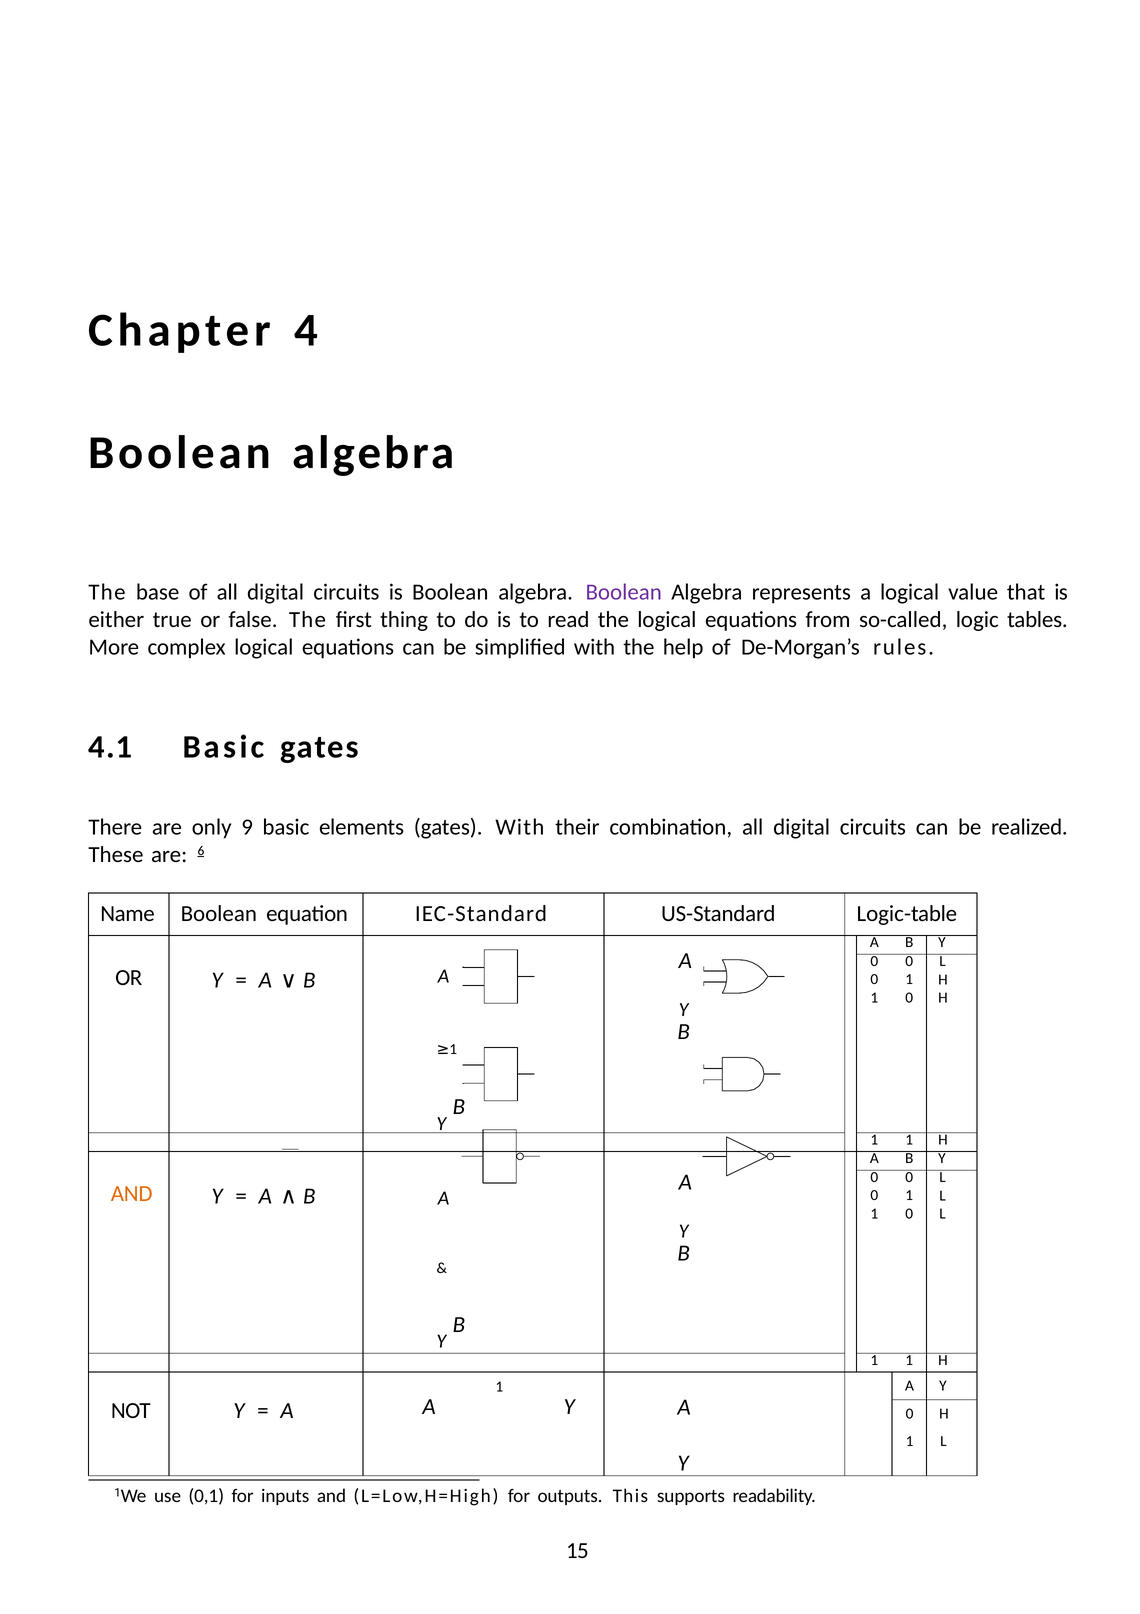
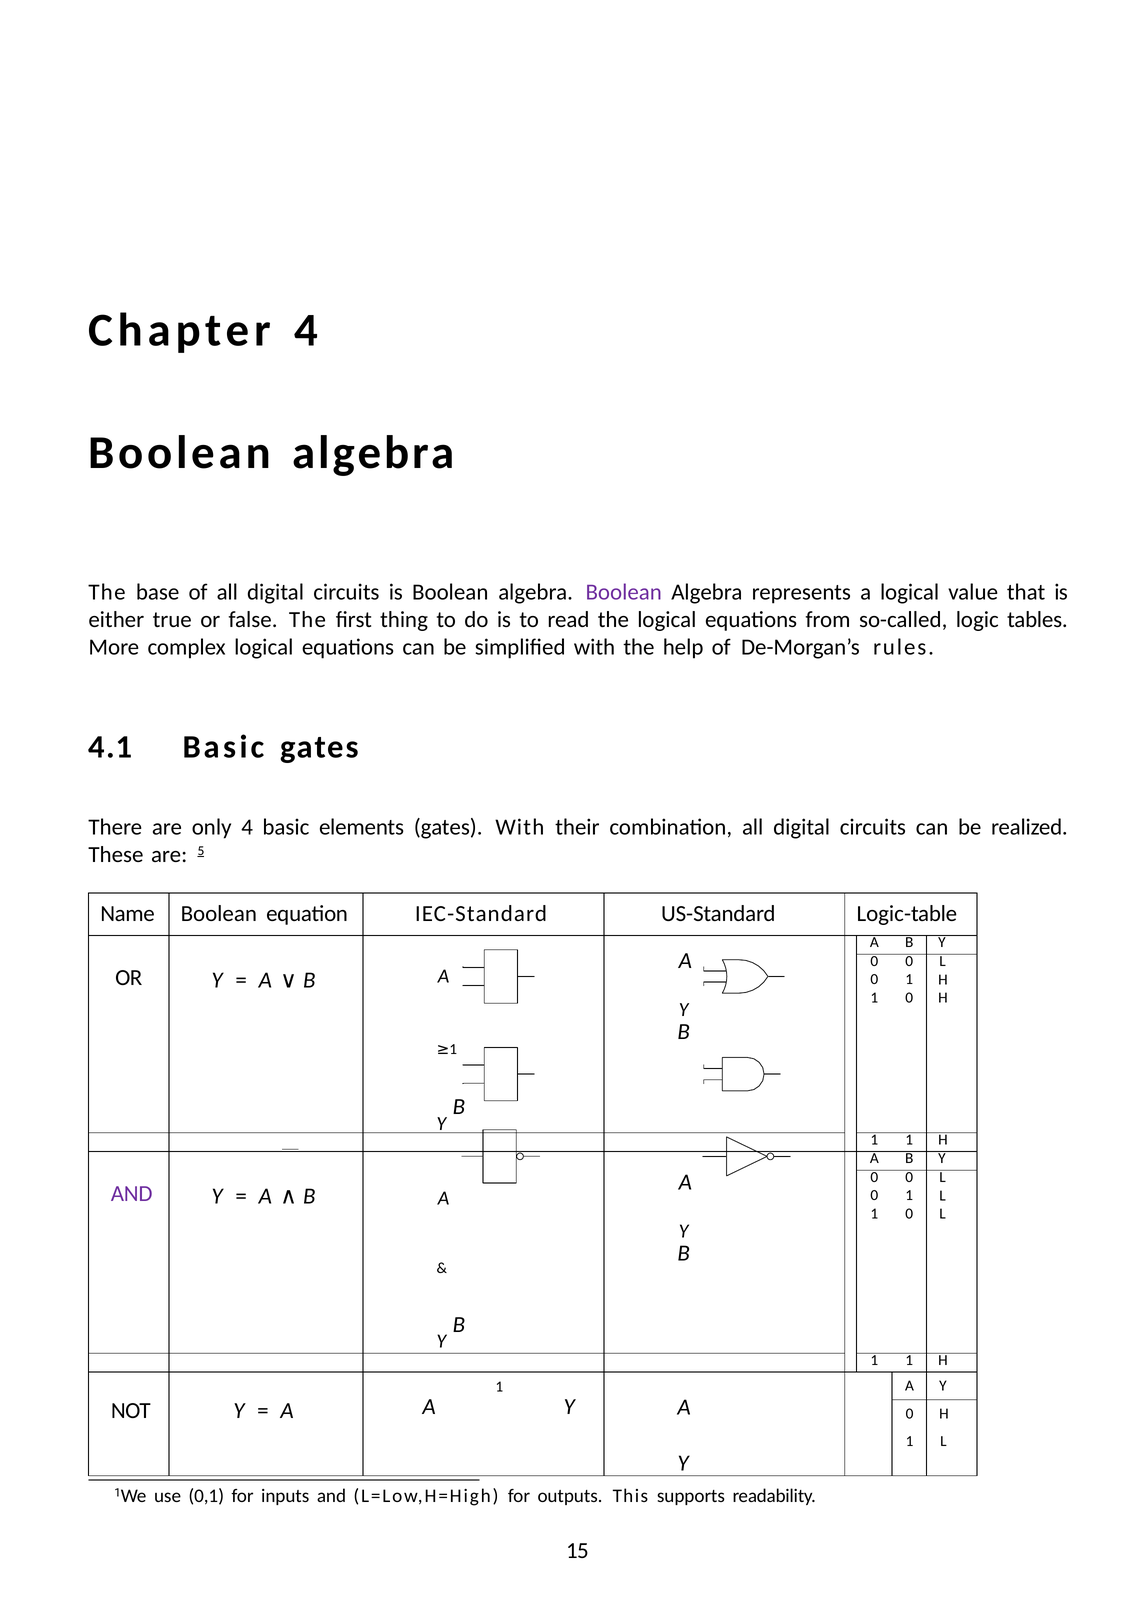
only 9: 9 -> 4
6: 6 -> 5
AND at (132, 1193) colour: orange -> purple
